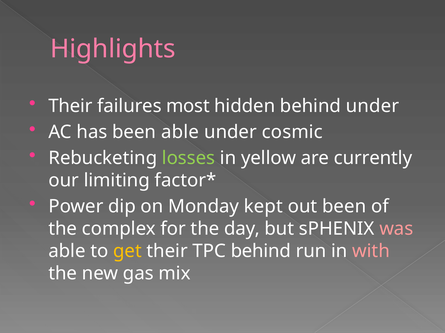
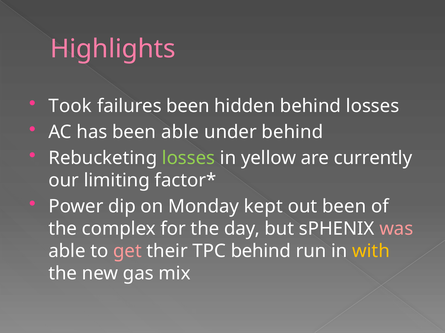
Their at (70, 106): Their -> Took
failures most: most -> been
behind under: under -> losses
under cosmic: cosmic -> behind
get colour: yellow -> pink
with colour: pink -> yellow
